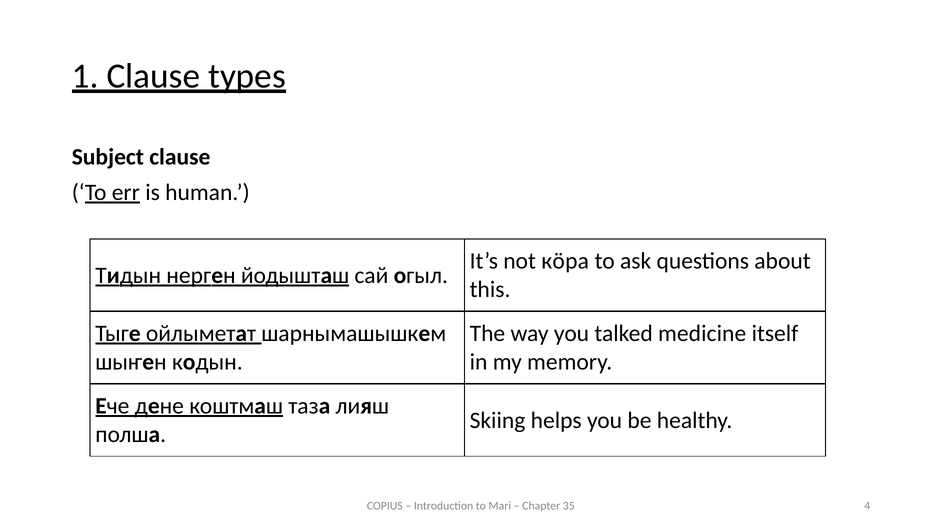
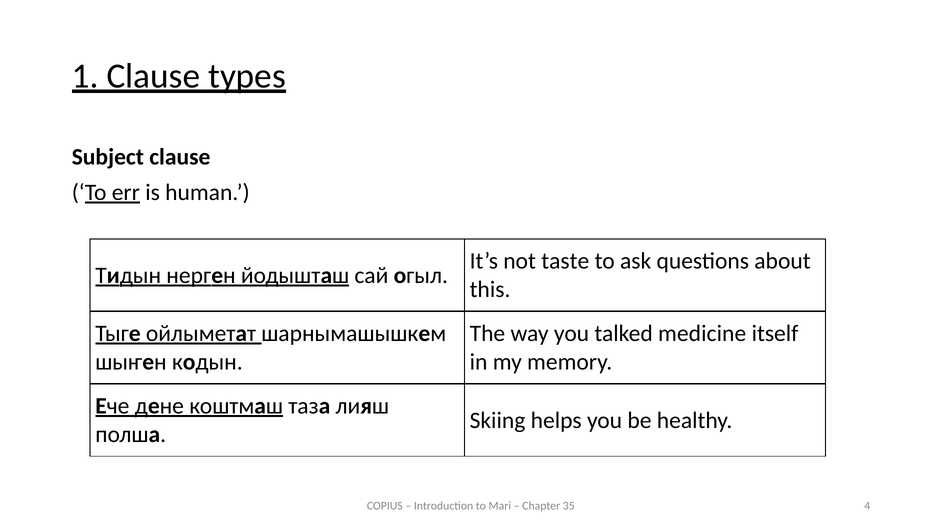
кӧра: кӧра -> taste
